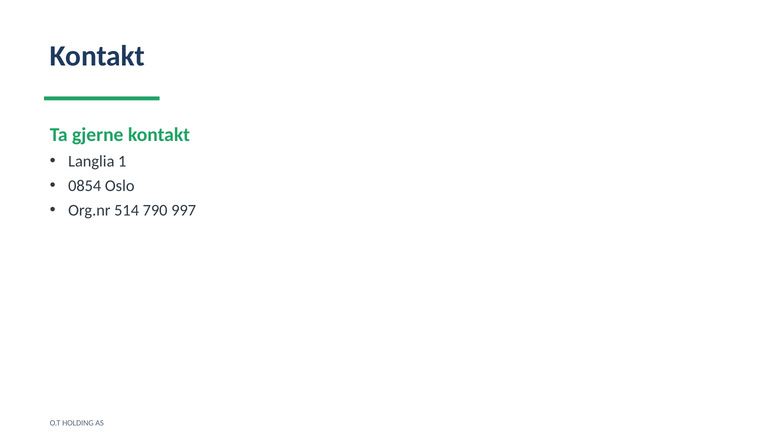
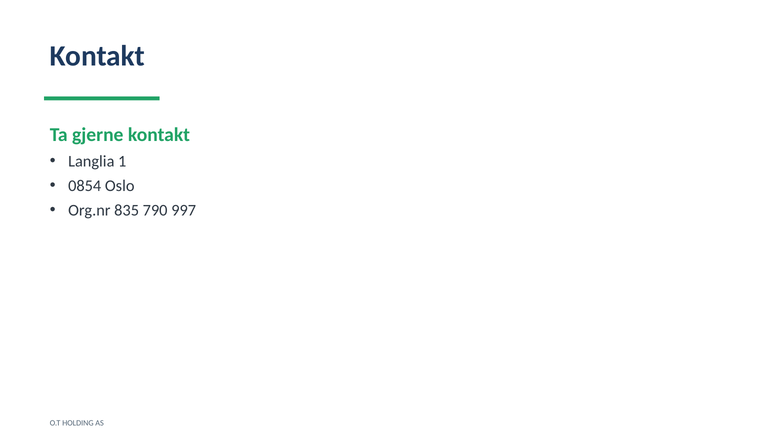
514: 514 -> 835
